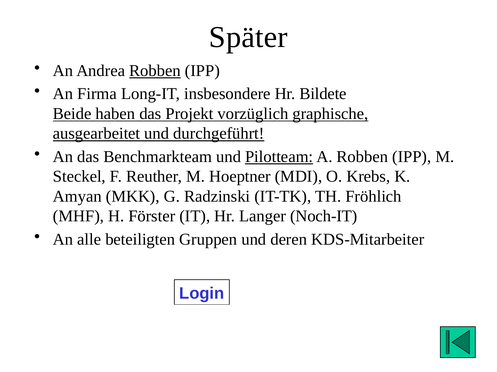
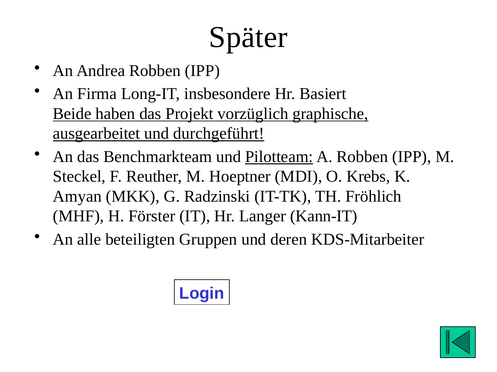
Robben at (155, 71) underline: present -> none
Bildete: Bildete -> Basiert
Noch-IT: Noch-IT -> Kann-IT
